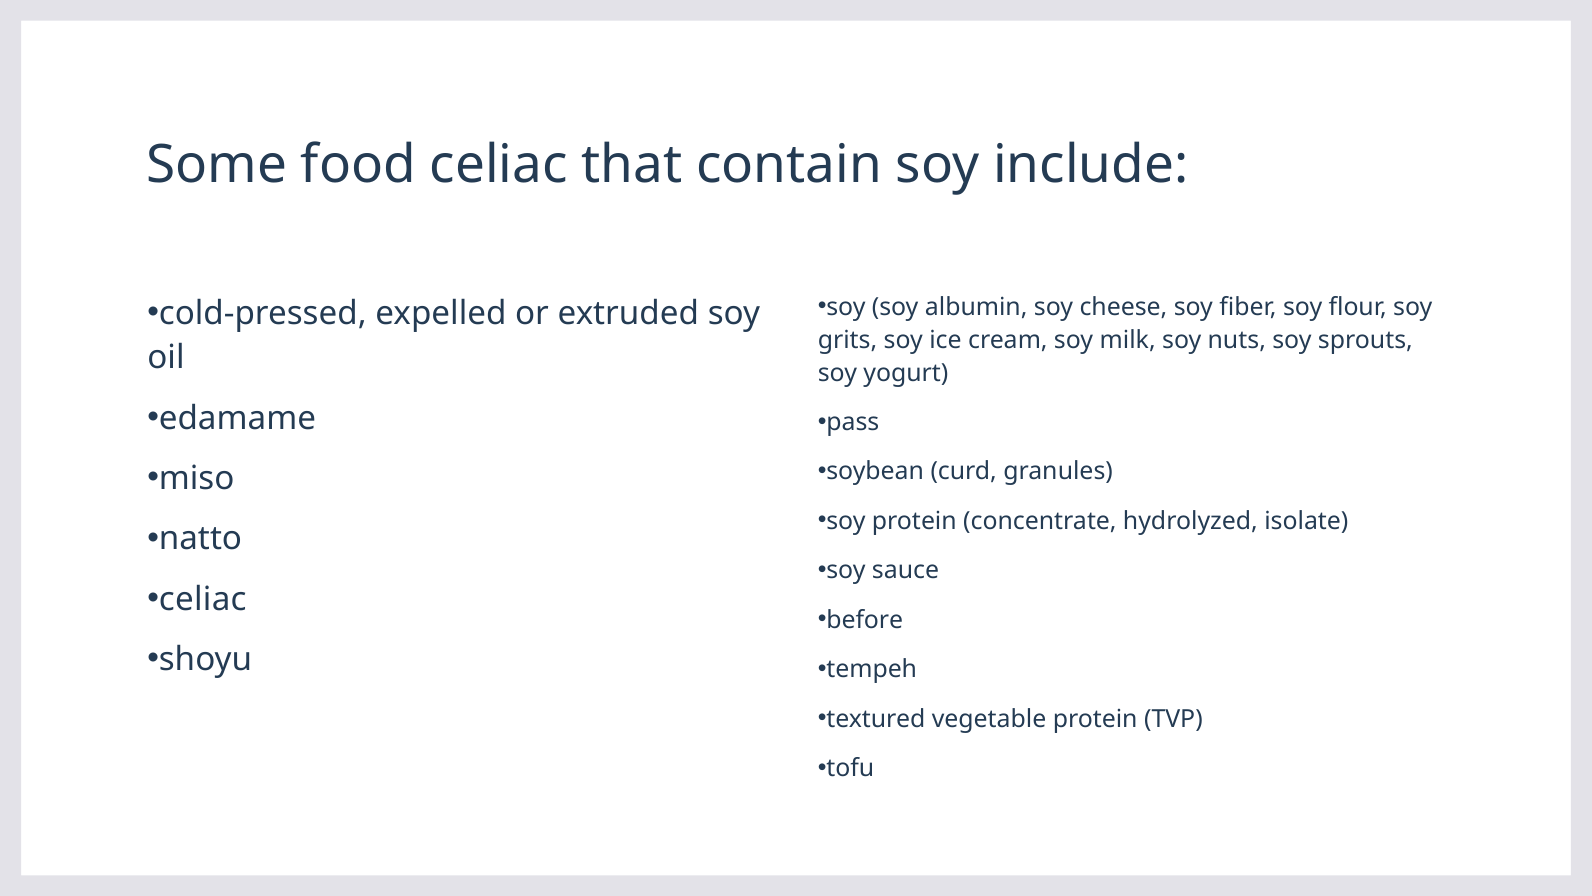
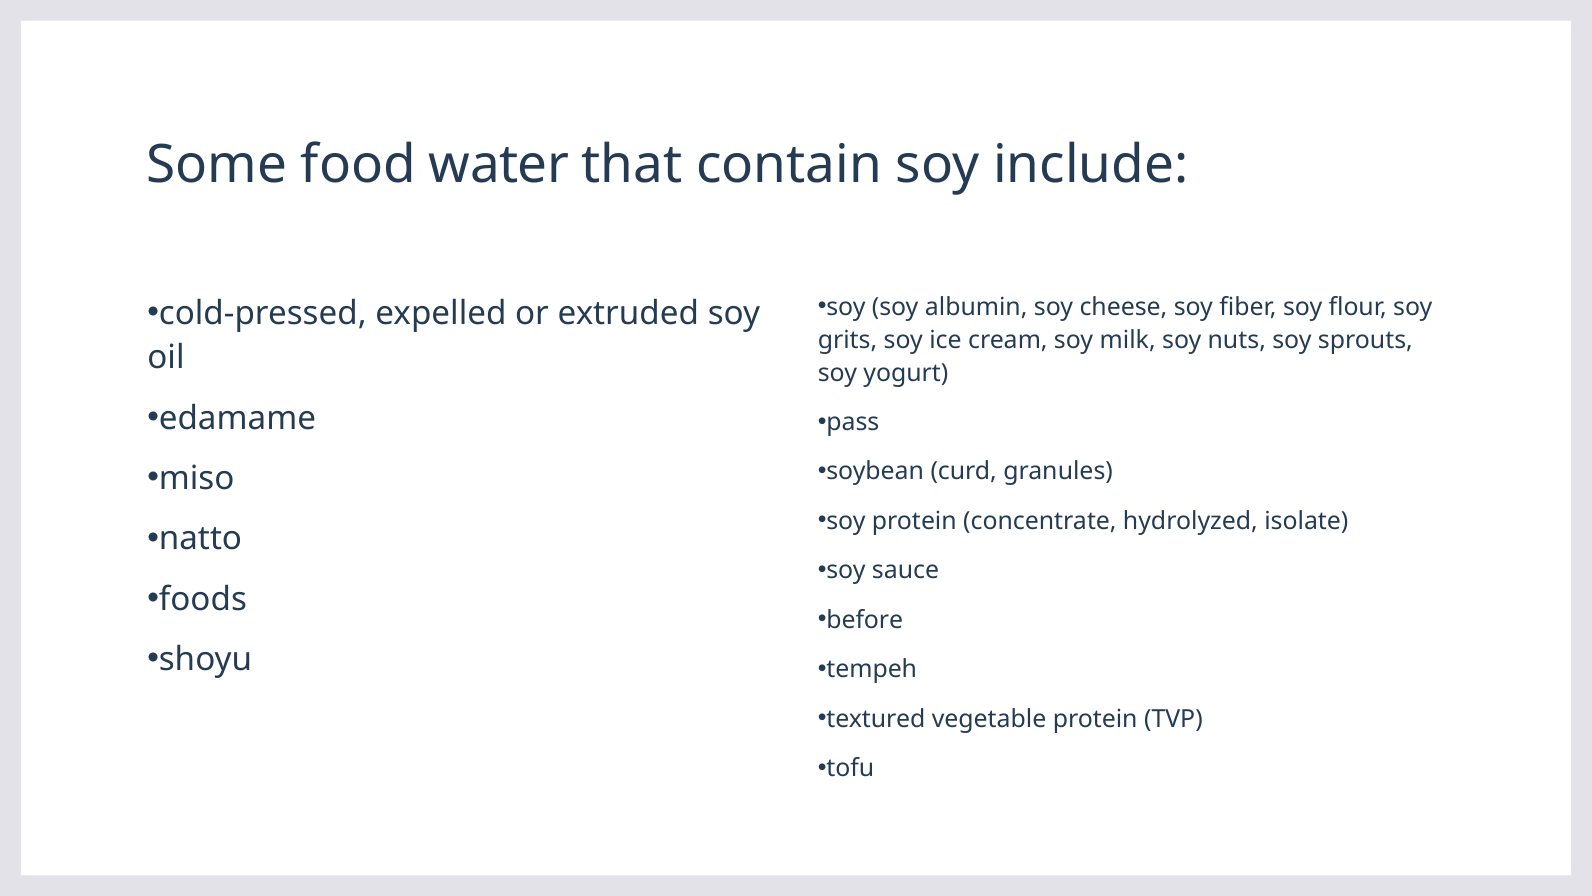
food celiac: celiac -> water
celiac at (203, 599): celiac -> foods
